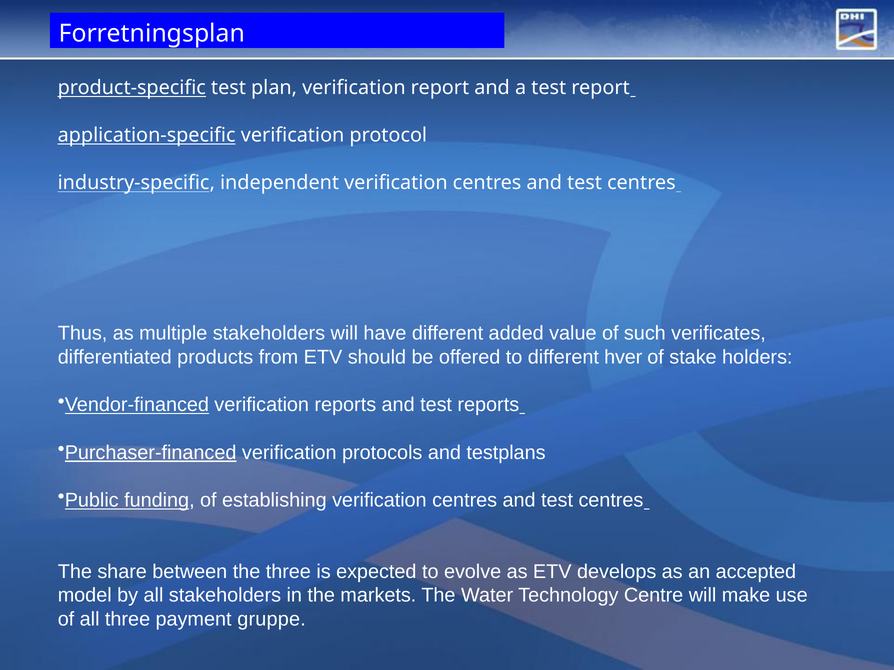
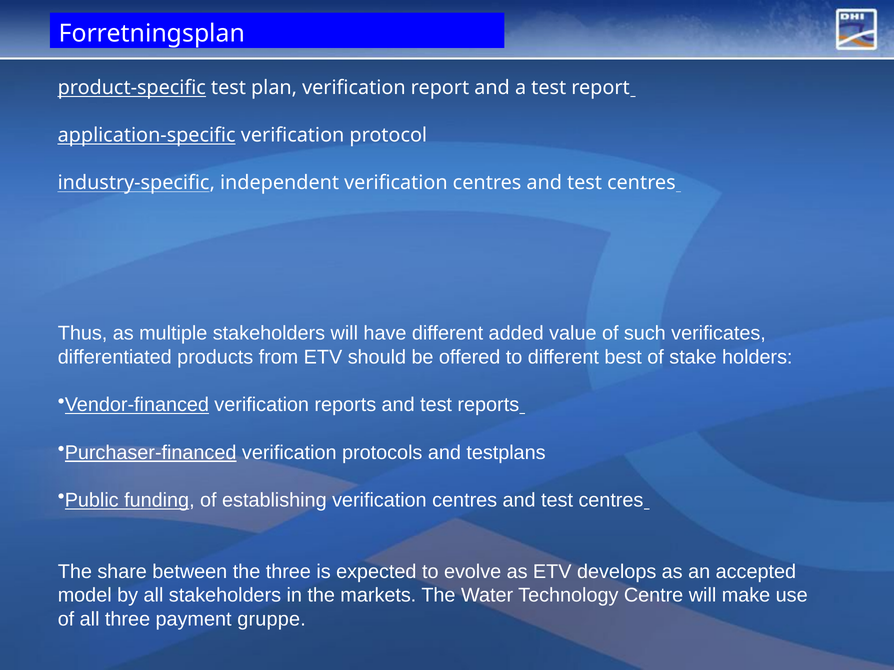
hver: hver -> best
